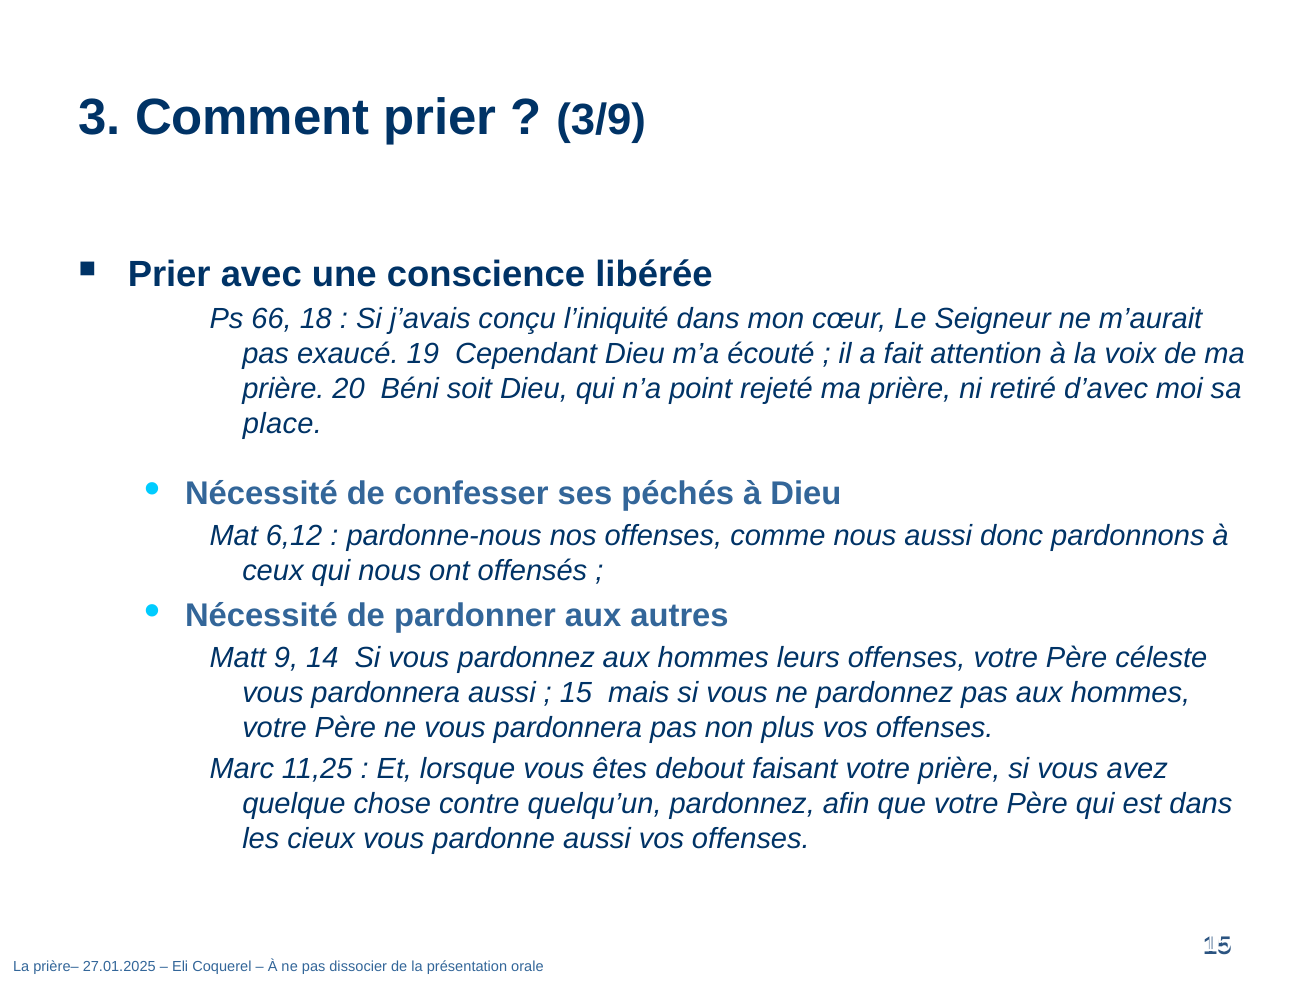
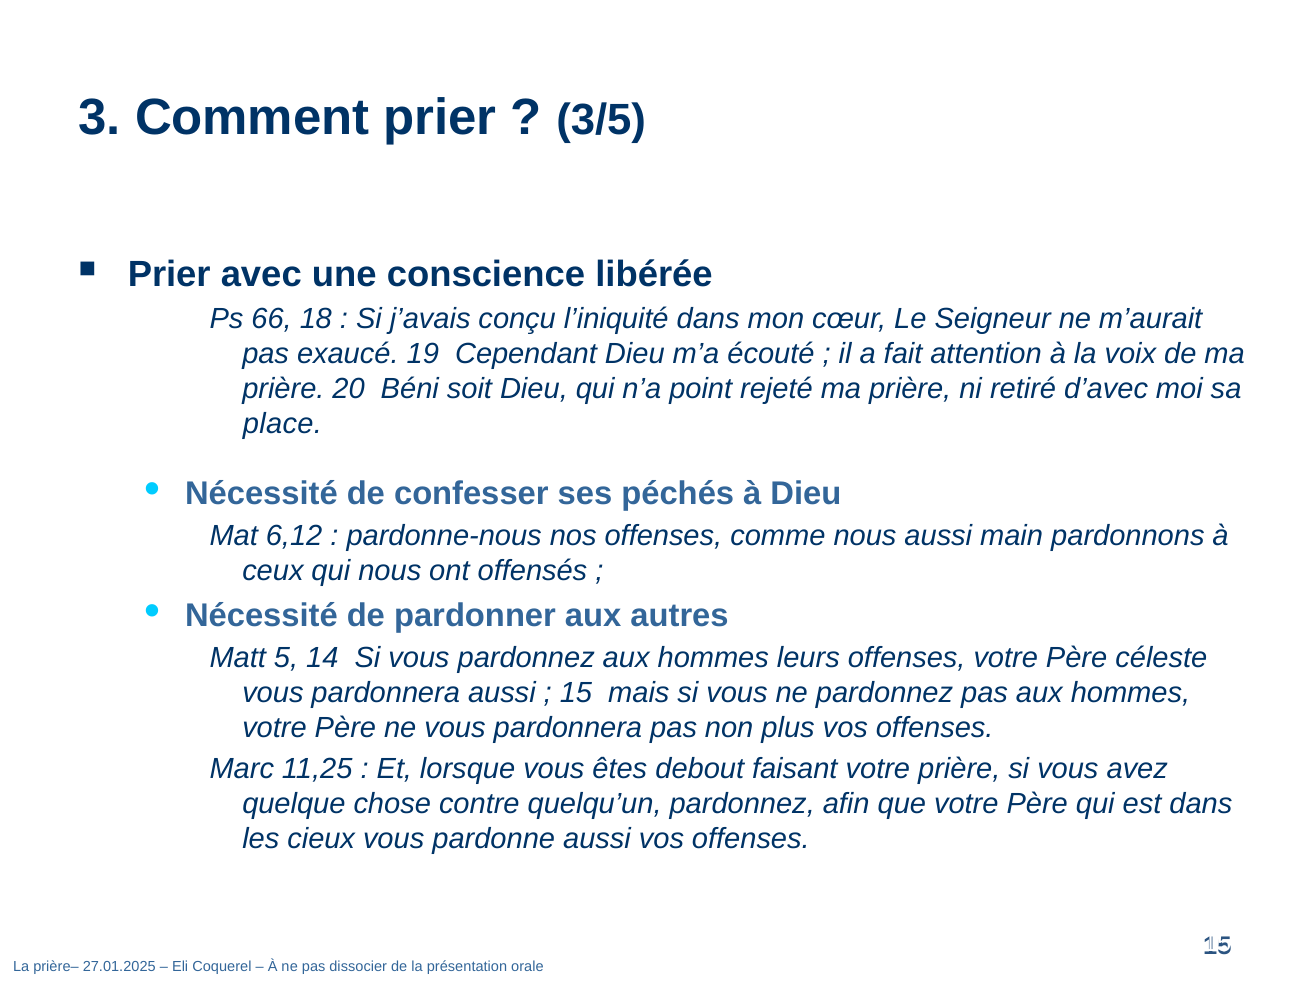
3/9: 3/9 -> 3/5
donc: donc -> main
9: 9 -> 5
